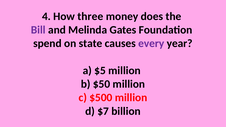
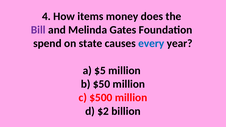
three: three -> items
every colour: purple -> blue
$7: $7 -> $2
